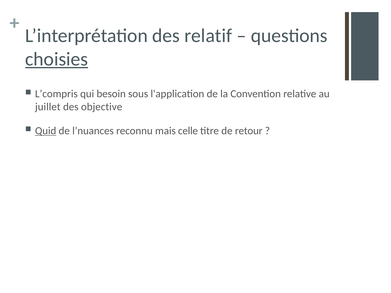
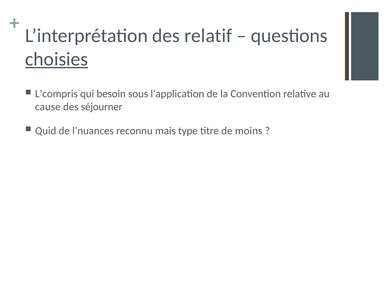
juillet: juillet -> cause
objective: objective -> séjourner
Quid underline: present -> none
celle: celle -> type
retour: retour -> moins
